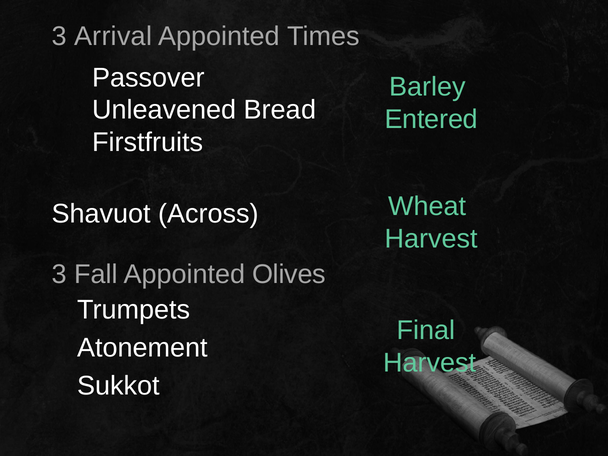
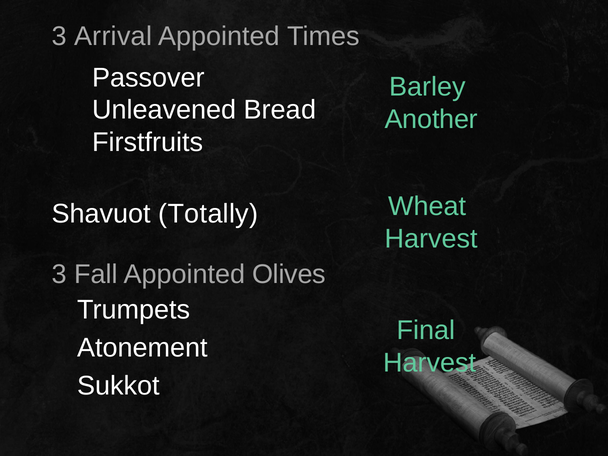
Entered: Entered -> Another
Across: Across -> Totally
